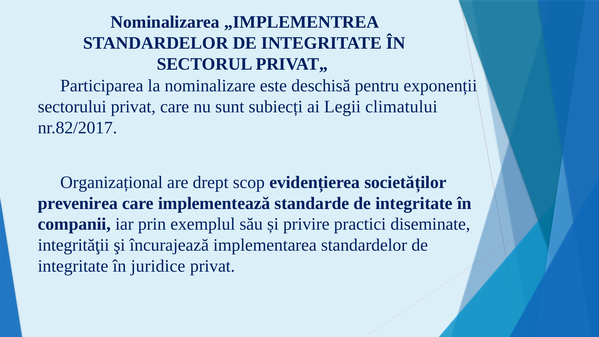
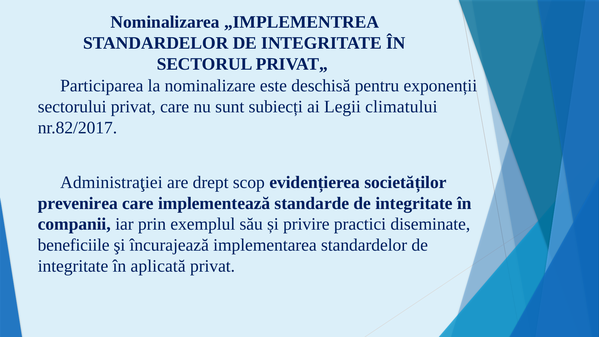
Organizațional: Organizațional -> Administraţiei
integrităţii: integrităţii -> beneficiile
juridice: juridice -> aplicată
